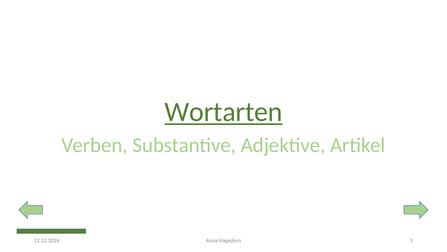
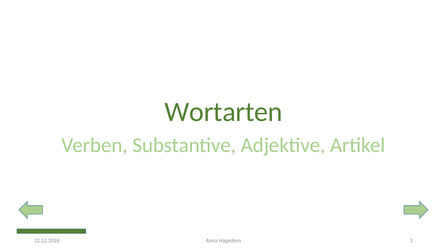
Wortarten underline: present -> none
